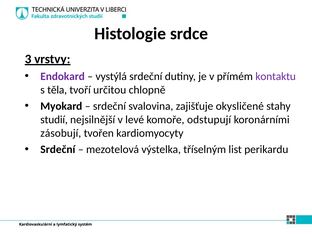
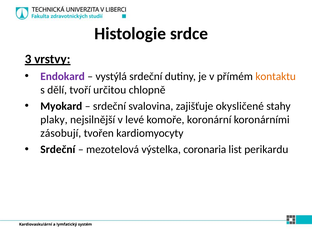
kontaktu colour: purple -> orange
těla: těla -> dělí
studií: studií -> plaky
odstupují: odstupují -> koronární
tříselným: tříselným -> coronaria
